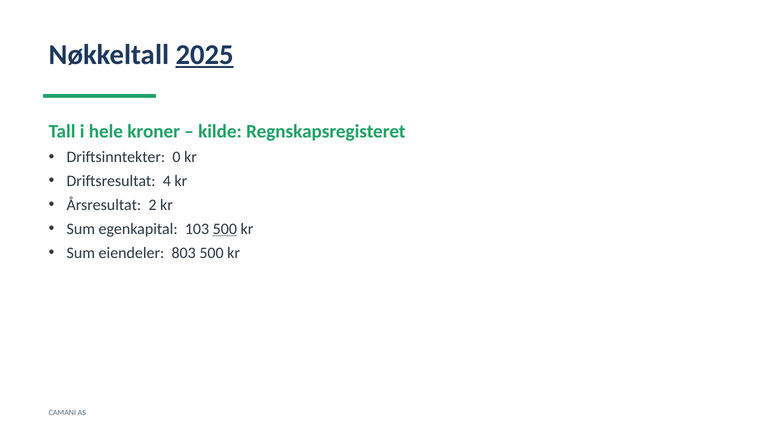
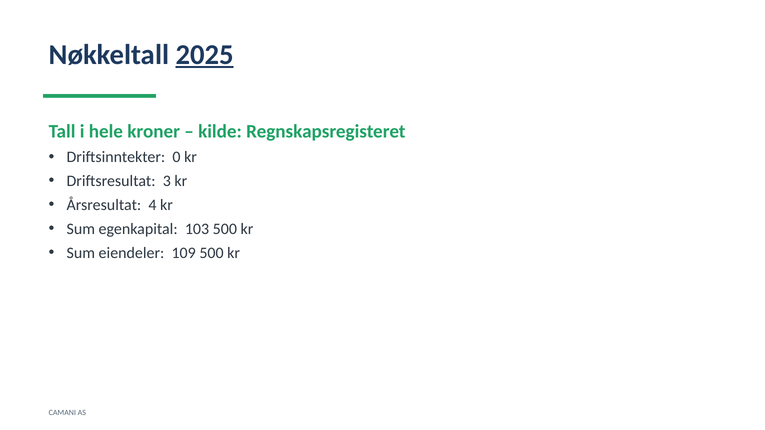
4: 4 -> 3
2: 2 -> 4
500 at (225, 229) underline: present -> none
803: 803 -> 109
